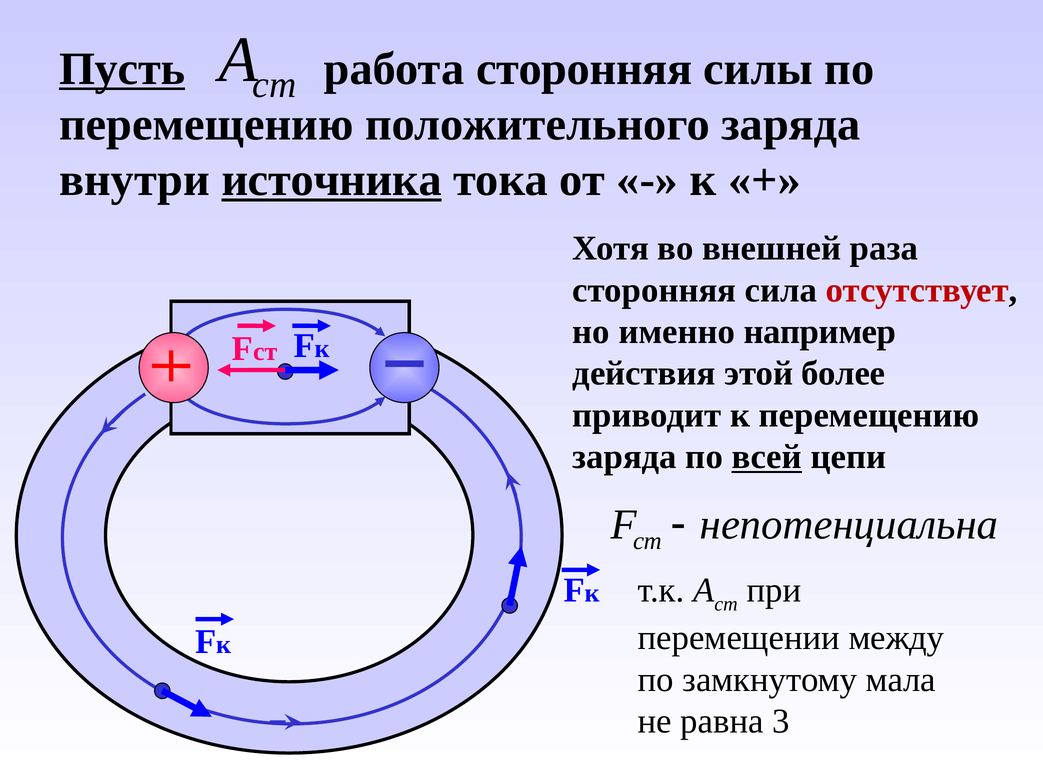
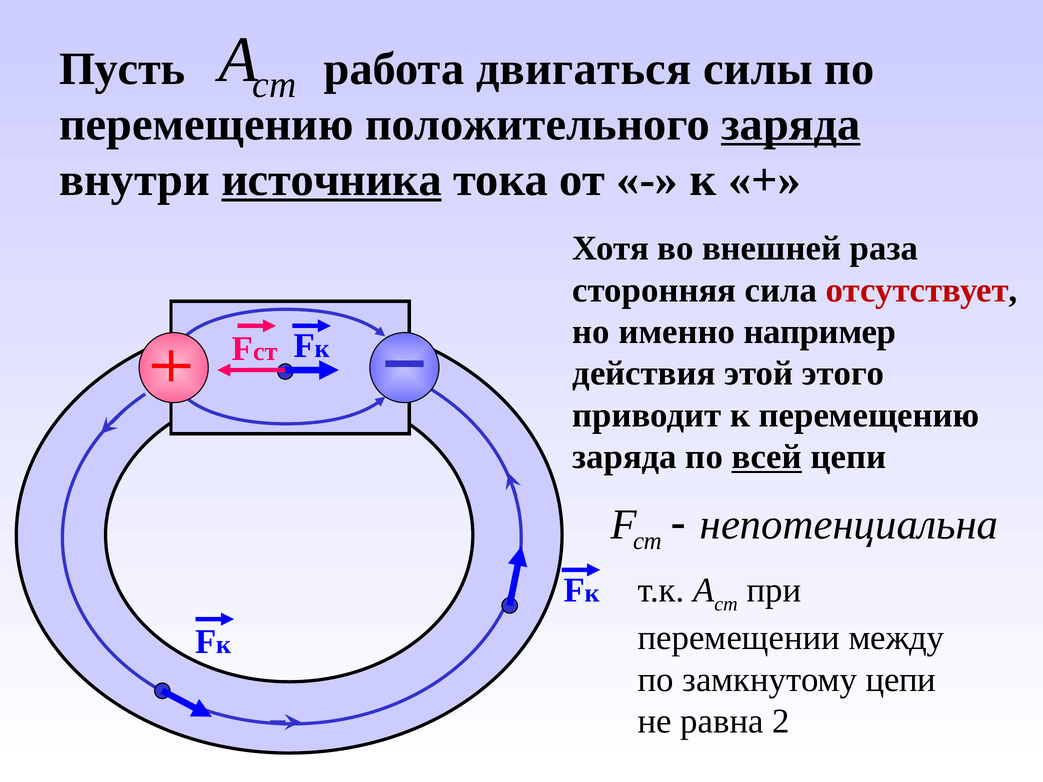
Пусть underline: present -> none
работа сторонняя: сторонняя -> двигаться
заряда at (791, 124) underline: none -> present
более: более -> этого
замкнутому мала: мала -> цепи
3: 3 -> 2
